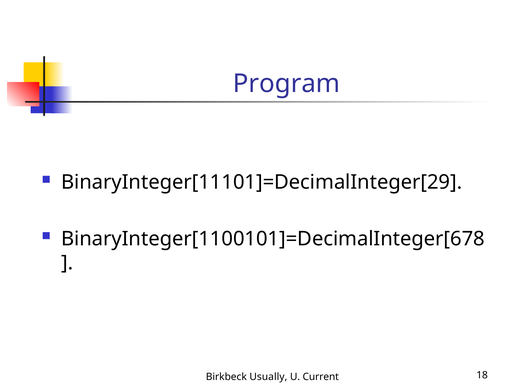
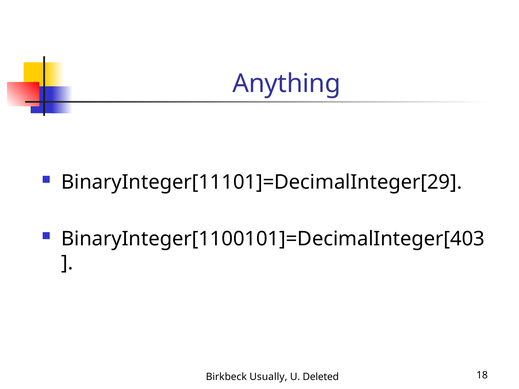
Program: Program -> Anything
BinaryInteger[1100101]=DecimalInteger[678: BinaryInteger[1100101]=DecimalInteger[678 -> BinaryInteger[1100101]=DecimalInteger[403
Current: Current -> Deleted
